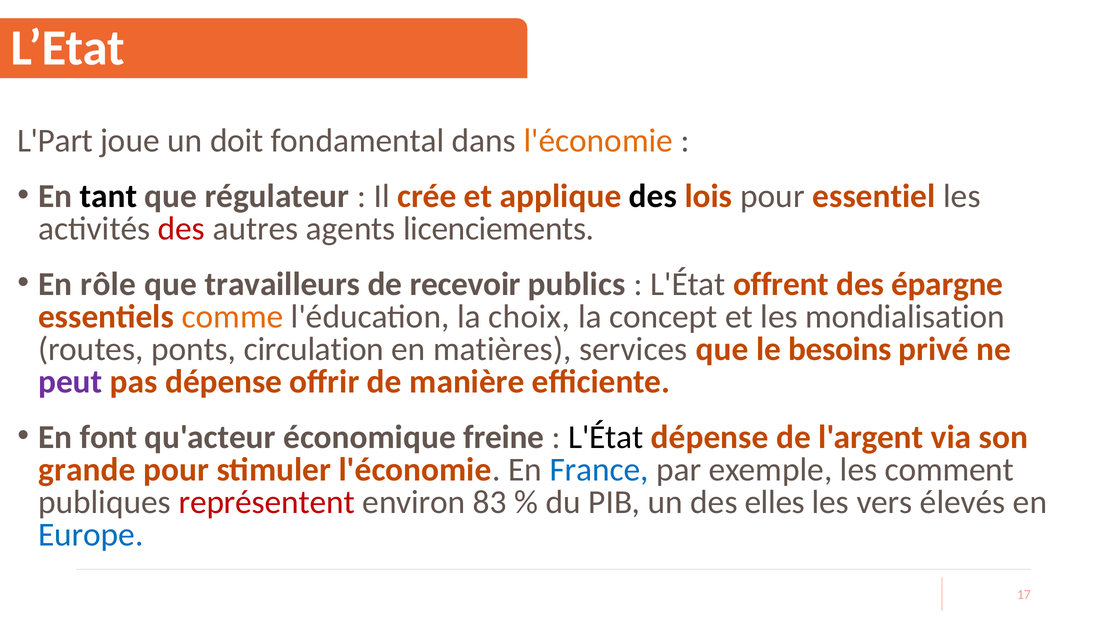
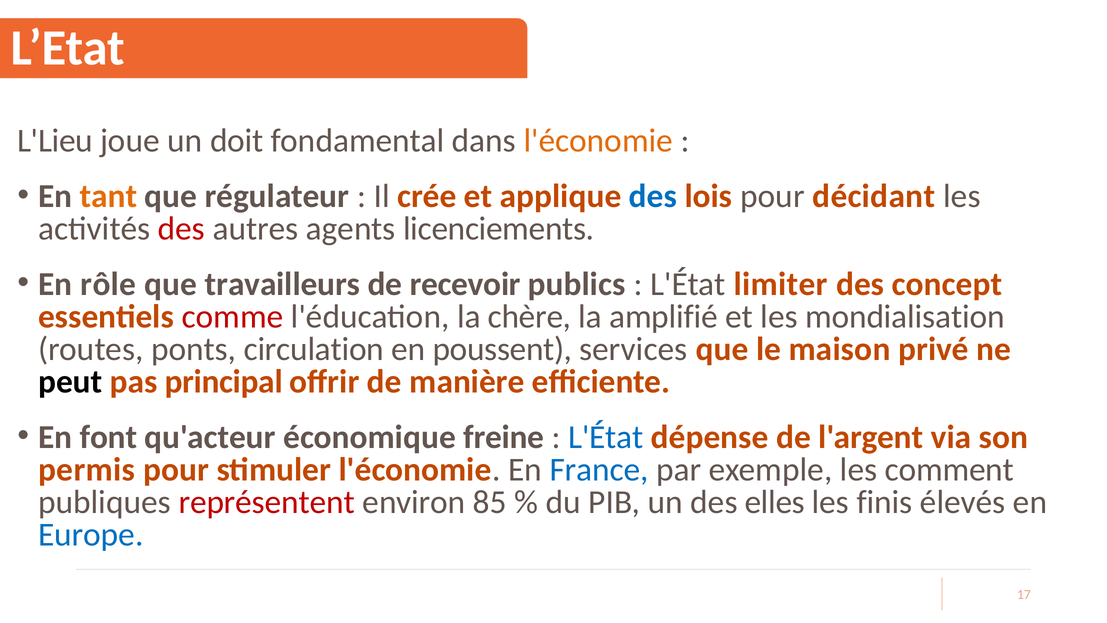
L'Part: L'Part -> L'Lieu
tant colour: black -> orange
des at (653, 196) colour: black -> blue
essentiel: essentiel -> décidant
offrent: offrent -> limiter
épargne: épargne -> concept
comme colour: orange -> red
choix: choix -> chère
concept: concept -> amplifié
matières: matières -> poussent
besoins: besoins -> maison
peut colour: purple -> black
pas dépense: dépense -> principal
L'État at (606, 437) colour: black -> blue
grande: grande -> permis
83: 83 -> 85
vers: vers -> finis
